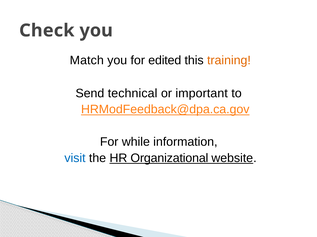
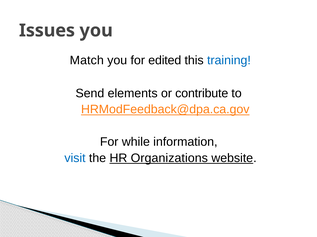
Check: Check -> Issues
training colour: orange -> blue
technical: technical -> elements
important: important -> contribute
Organizational: Organizational -> Organizations
